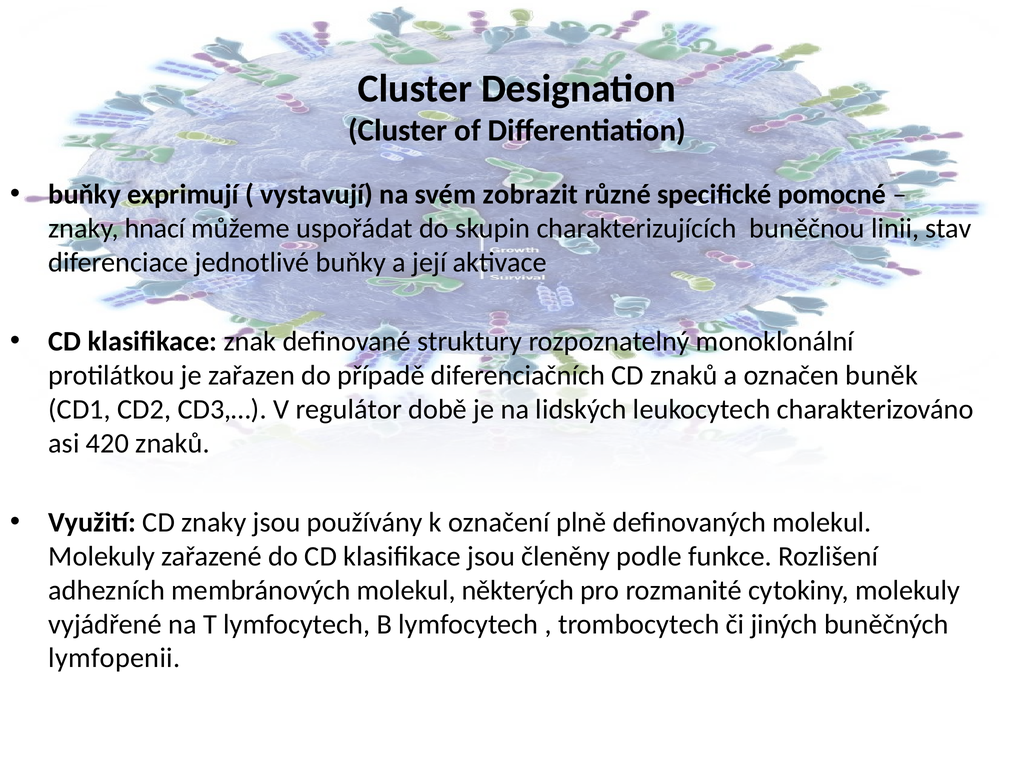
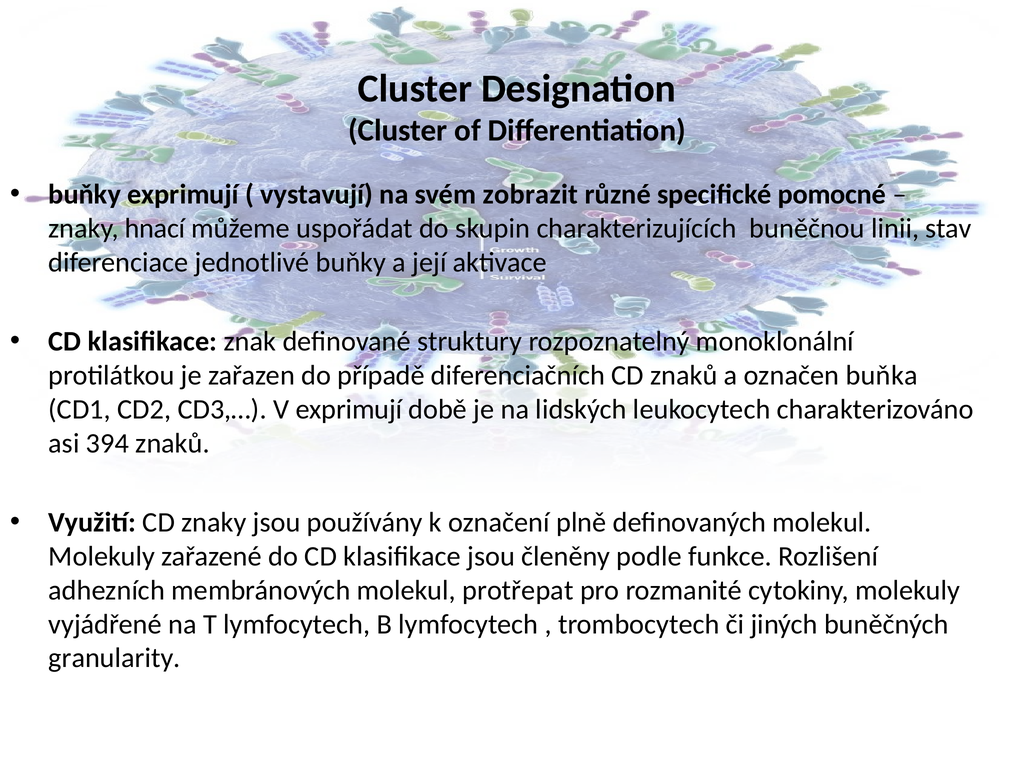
buněk: buněk -> buňka
V regulátor: regulátor -> exprimují
420: 420 -> 394
některých: některých -> protřepat
lymfopenii: lymfopenii -> granularity
